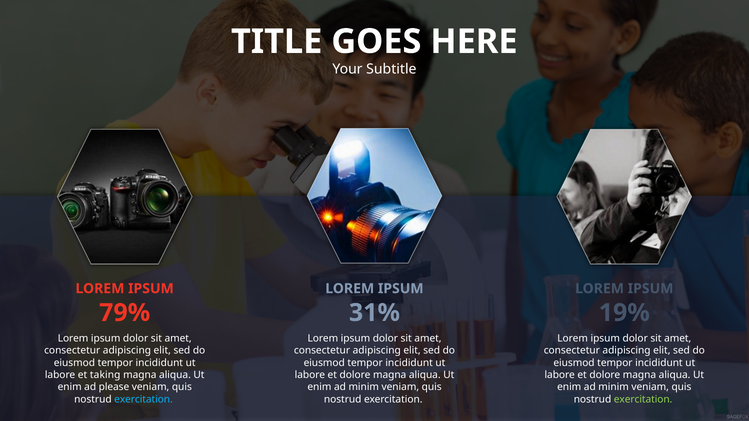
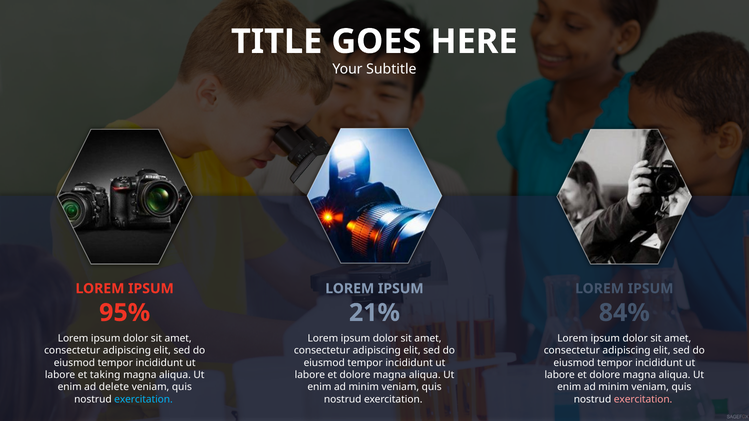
79%: 79% -> 95%
31%: 31% -> 21%
19%: 19% -> 84%
please: please -> delete
exercitation at (643, 400) colour: light green -> pink
